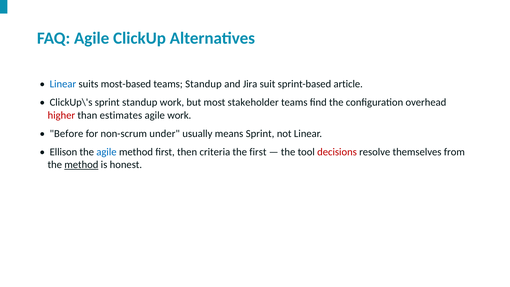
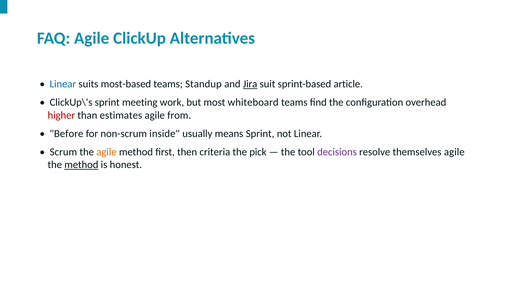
Jira underline: none -> present
sprint standup: standup -> meeting
stakeholder: stakeholder -> whiteboard
agile work: work -> from
under: under -> inside
Ellison: Ellison -> Scrum
agile at (106, 152) colour: blue -> orange
the first: first -> pick
decisions colour: red -> purple
themselves from: from -> agile
